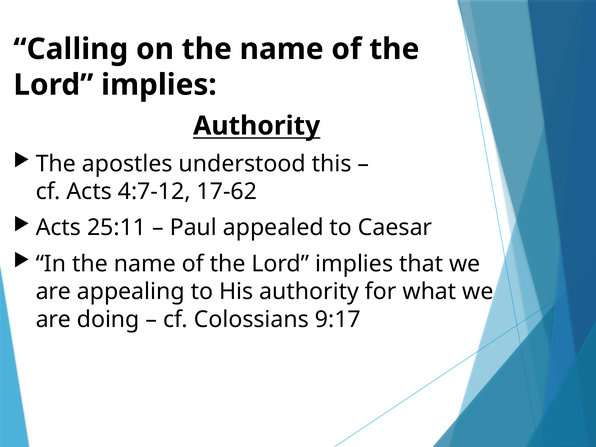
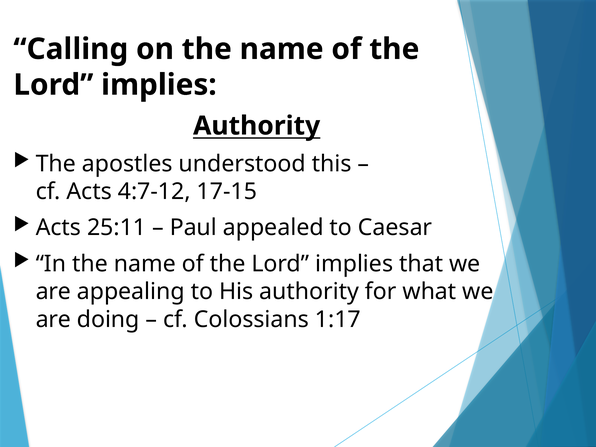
17-62: 17-62 -> 17-15
9:17: 9:17 -> 1:17
